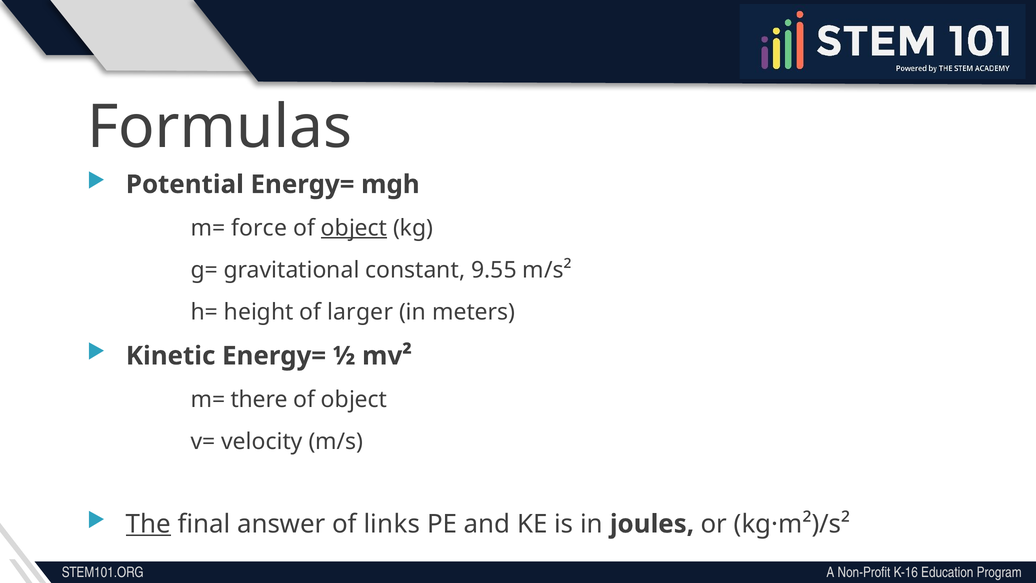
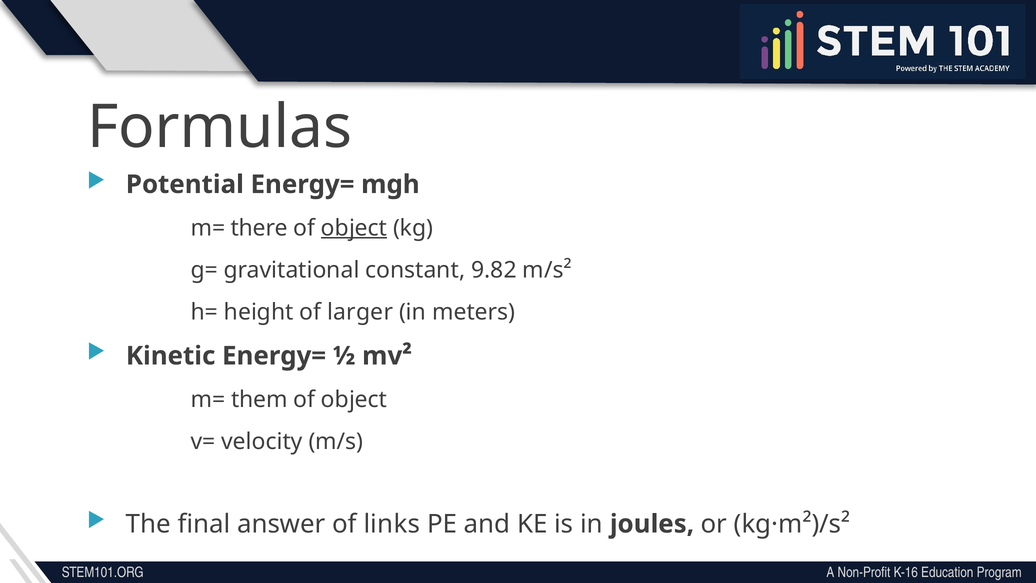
force: force -> there
9.55: 9.55 -> 9.82
there: there -> them
The underline: present -> none
